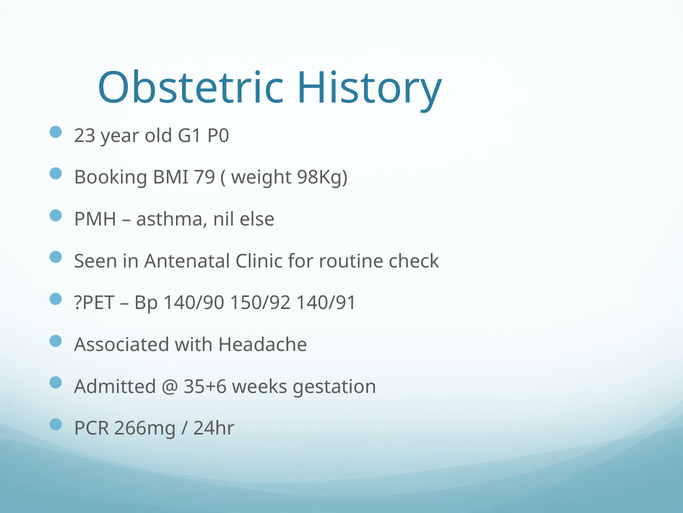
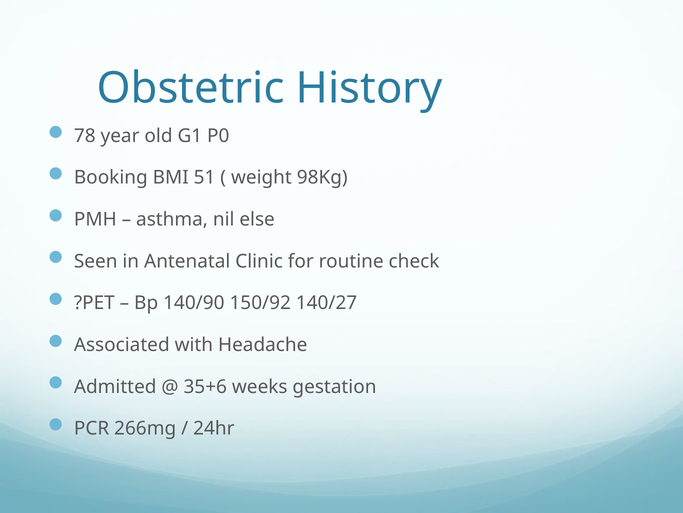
23: 23 -> 78
79: 79 -> 51
140/91: 140/91 -> 140/27
